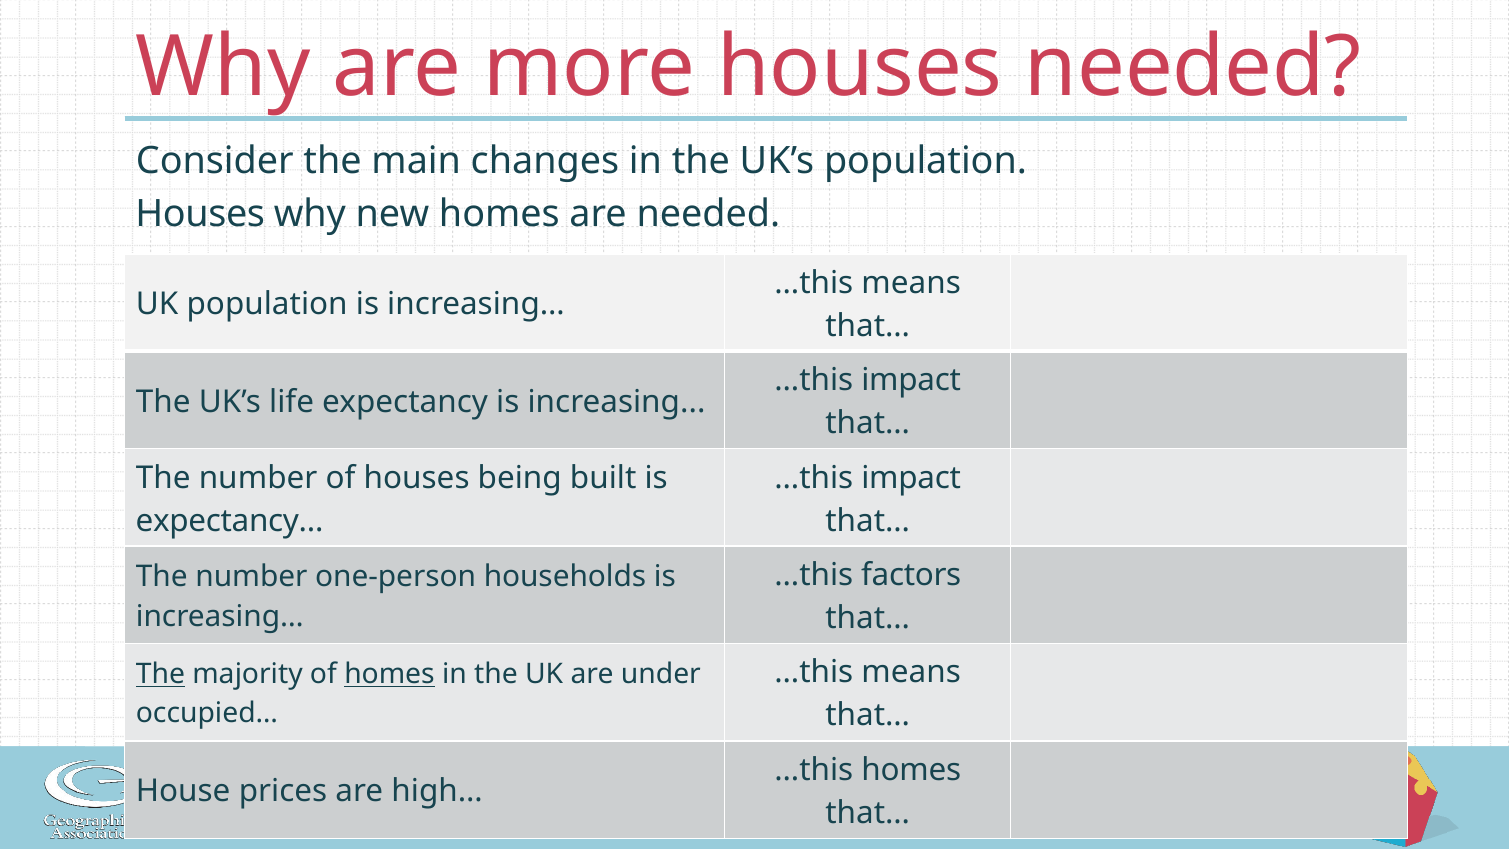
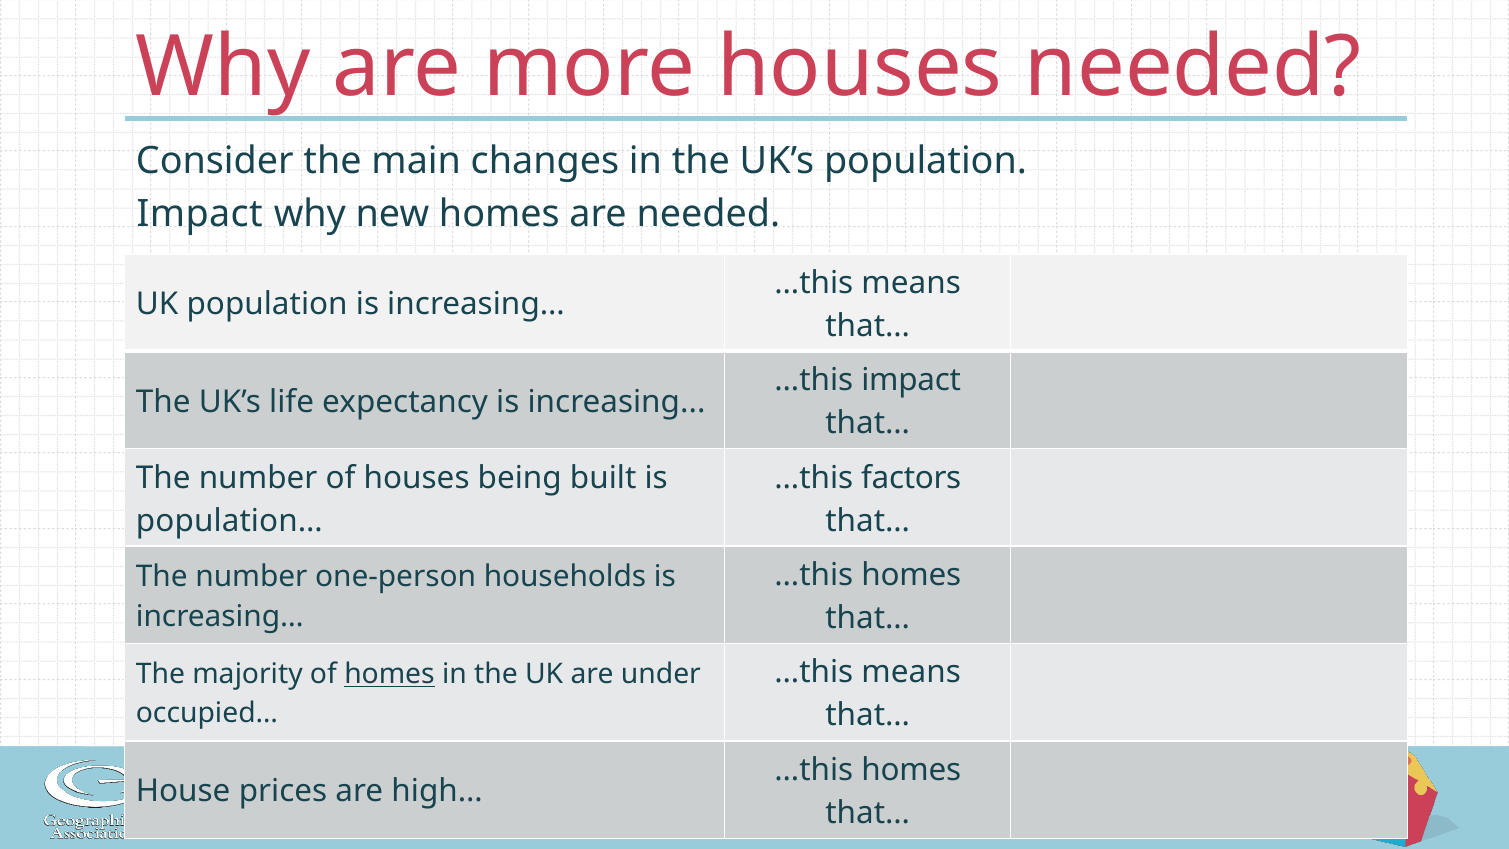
Houses at (200, 214): Houses -> Impact
impact at (911, 478): impact -> factors
expectancy…: expectancy… -> population…
factors at (911, 575): factors -> homes
The at (161, 674) underline: present -> none
